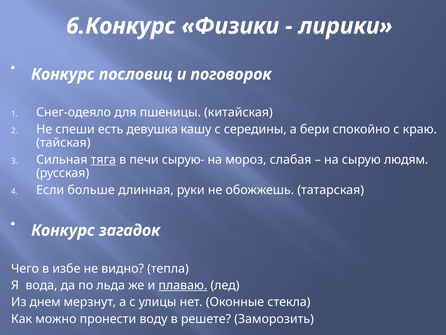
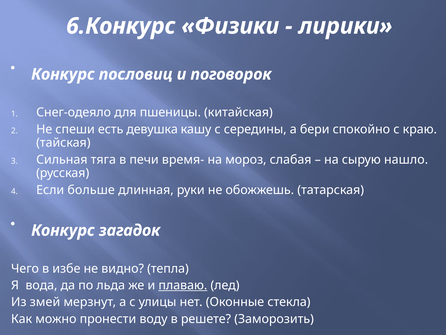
тяга underline: present -> none
сырую-: сырую- -> время-
людям: людям -> нашло
днем: днем -> змей
